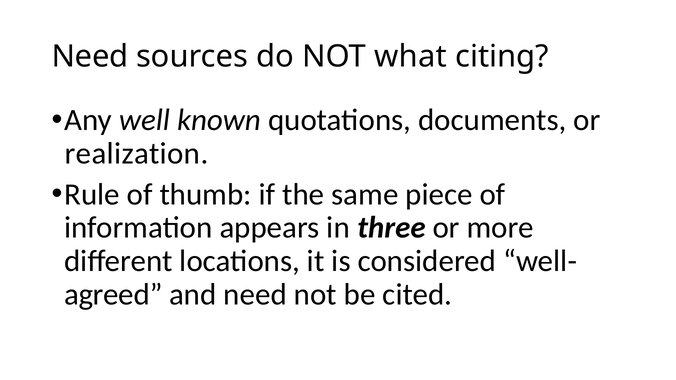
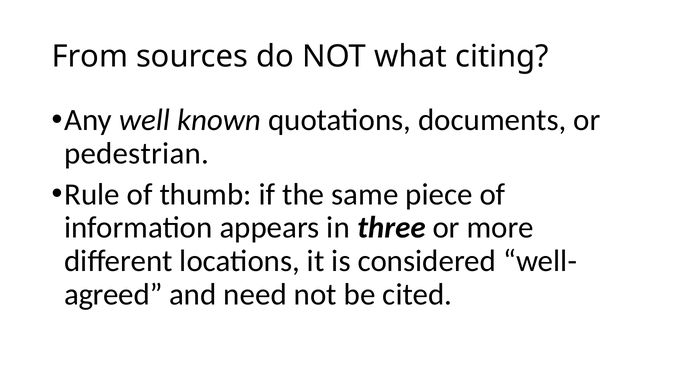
Need at (90, 57): Need -> From
realization: realization -> pedestrian
